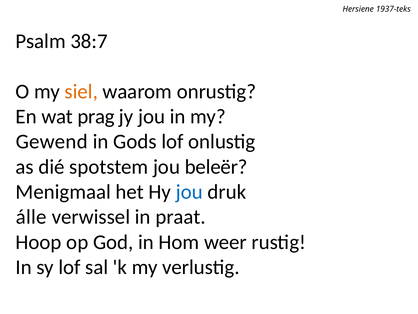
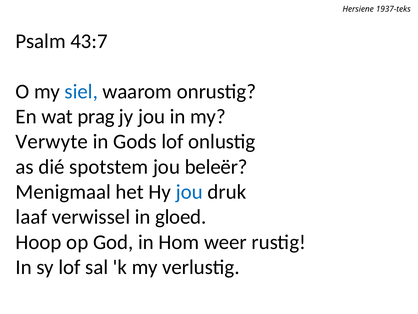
38:7: 38:7 -> 43:7
siel colour: orange -> blue
Gewend: Gewend -> Verwyte
álle: álle -> laaf
praat: praat -> gloed
